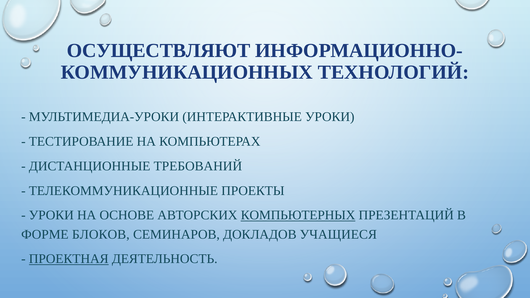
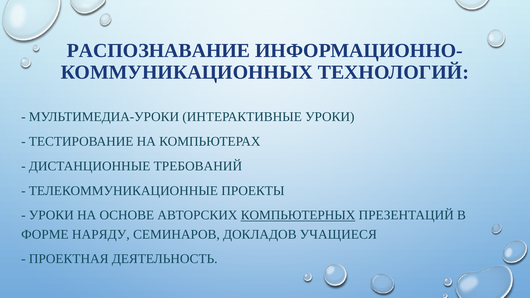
ОСУЩЕСТВЛЯЮТ: ОСУЩЕСТВЛЯЮТ -> РАСПОЗНАВАНИЕ
БЛОКОВ: БЛОКОВ -> НАРЯДУ
ПРОЕКТНАЯ underline: present -> none
